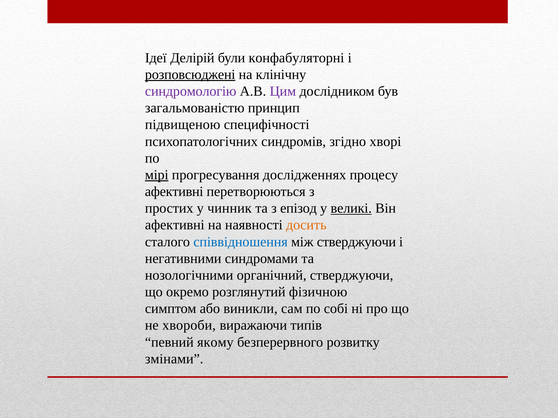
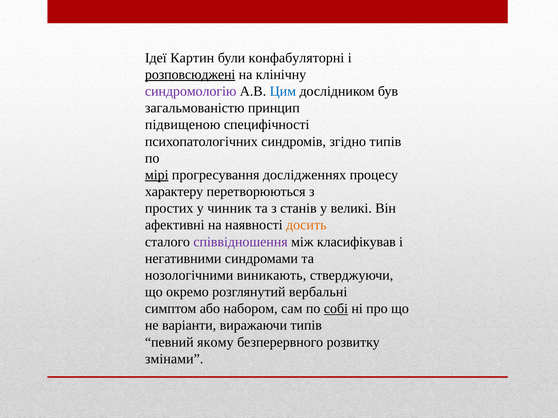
Делірій: Делірій -> Картин
Цим colour: purple -> blue
згідно хворі: хворі -> типів
афективні at (174, 192): афективні -> характеру
епізод: епізод -> станів
великі underline: present -> none
співвідношення colour: blue -> purple
між стверджуючи: стверджуючи -> класифікував
органічний: органічний -> виникають
фізичною: фізичною -> вербальні
виникли: виникли -> набором
собі underline: none -> present
хвороби: хвороби -> варіанти
